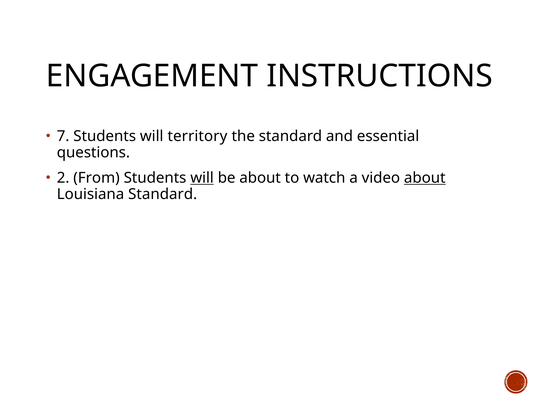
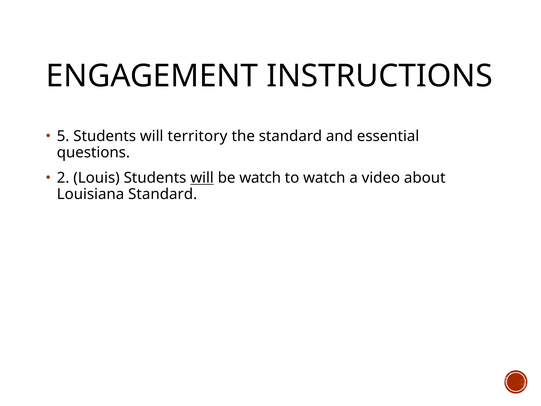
7: 7 -> 5
From: From -> Louis
be about: about -> watch
about at (425, 178) underline: present -> none
